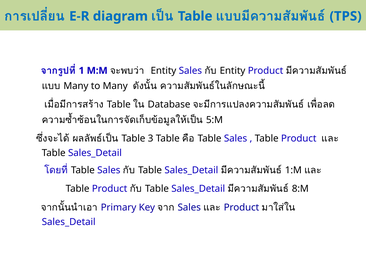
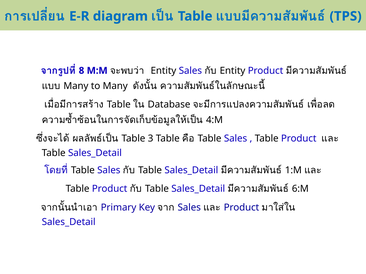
1: 1 -> 8
5:M: 5:M -> 4:M
8:M: 8:M -> 6:M
